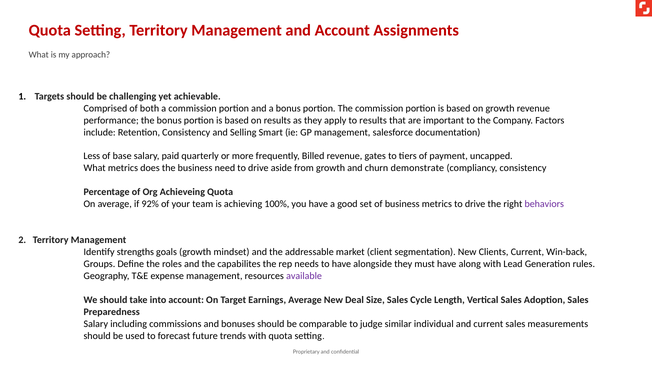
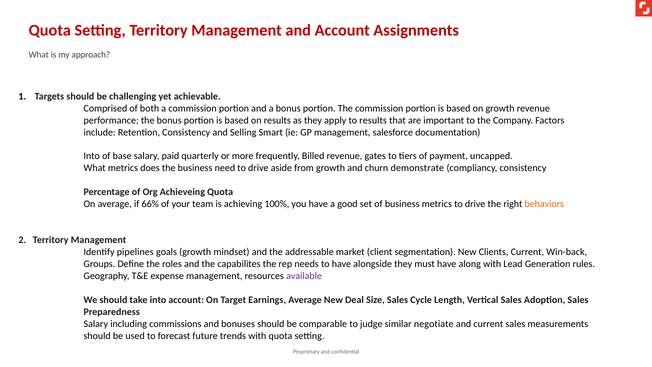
Less at (92, 156): Less -> Into
92%: 92% -> 66%
behaviors colour: purple -> orange
strengths: strengths -> pipelines
individual: individual -> negotiate
